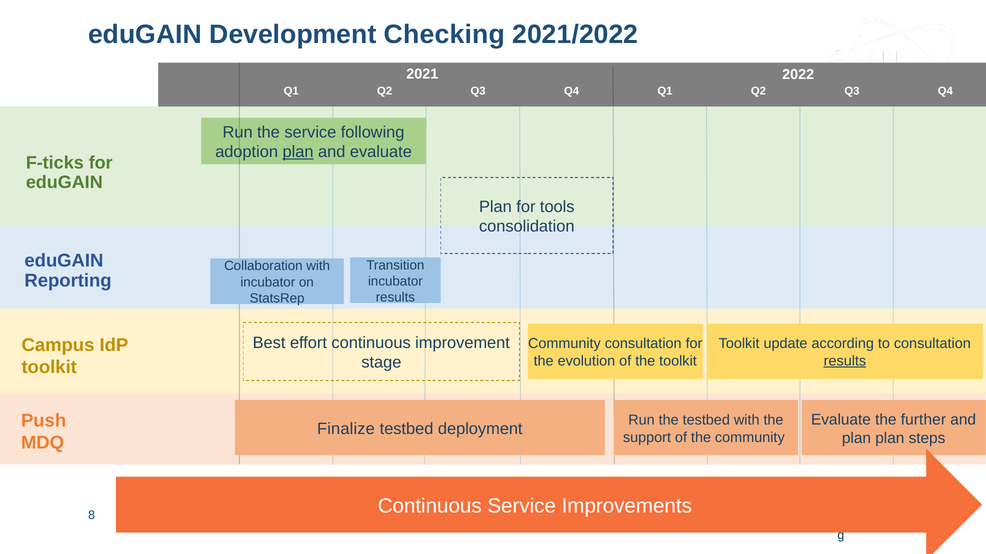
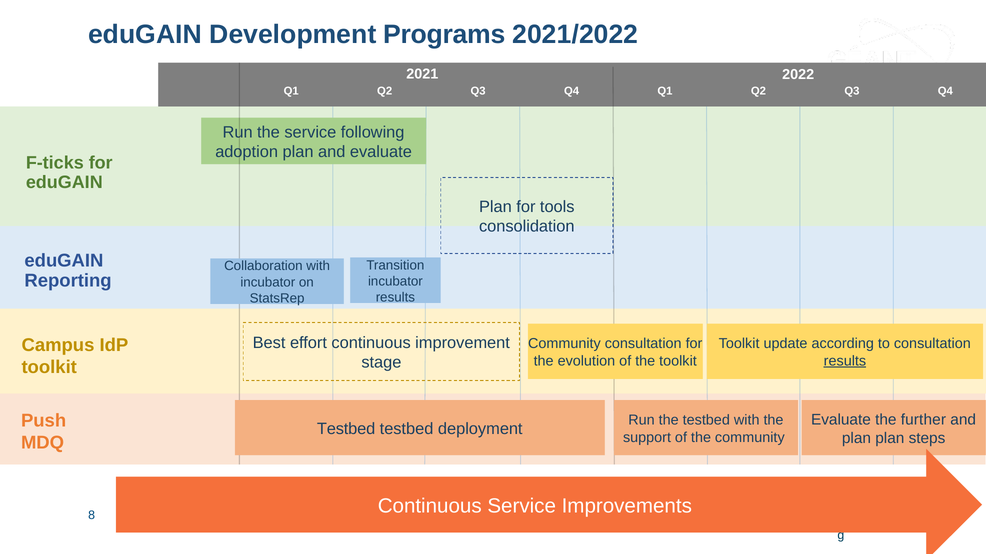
Checking: Checking -> Programs
plan at (298, 152) underline: present -> none
Finalize at (346, 429): Finalize -> Testbed
